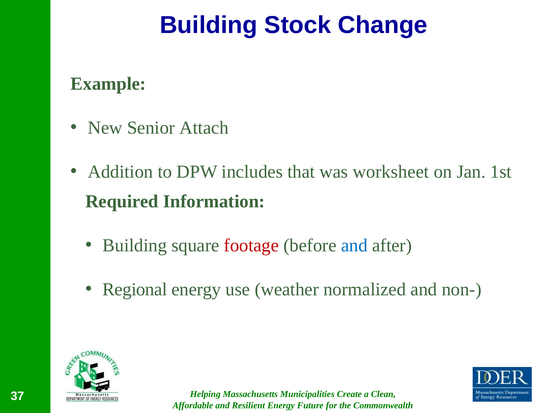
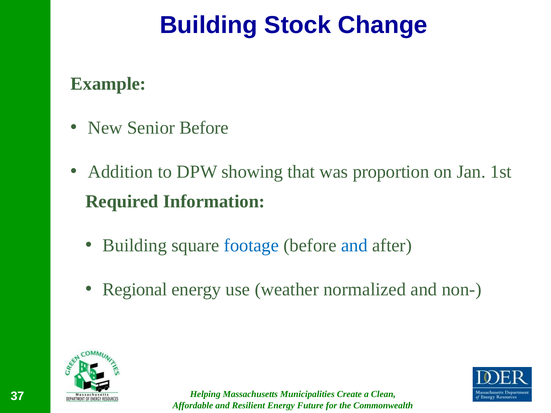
Senior Attach: Attach -> Before
includes: includes -> showing
worksheet: worksheet -> proportion
footage colour: red -> blue
